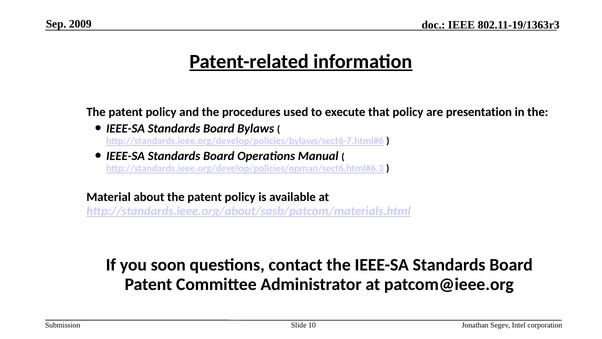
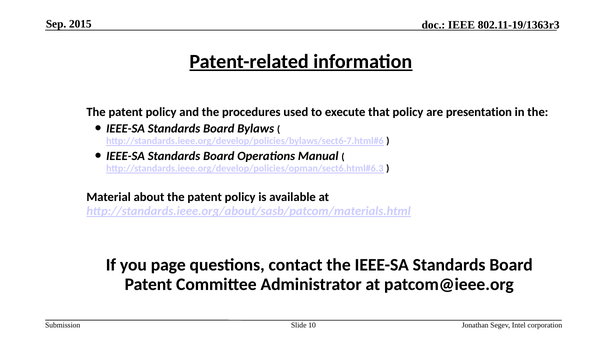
2009: 2009 -> 2015
soon: soon -> page
